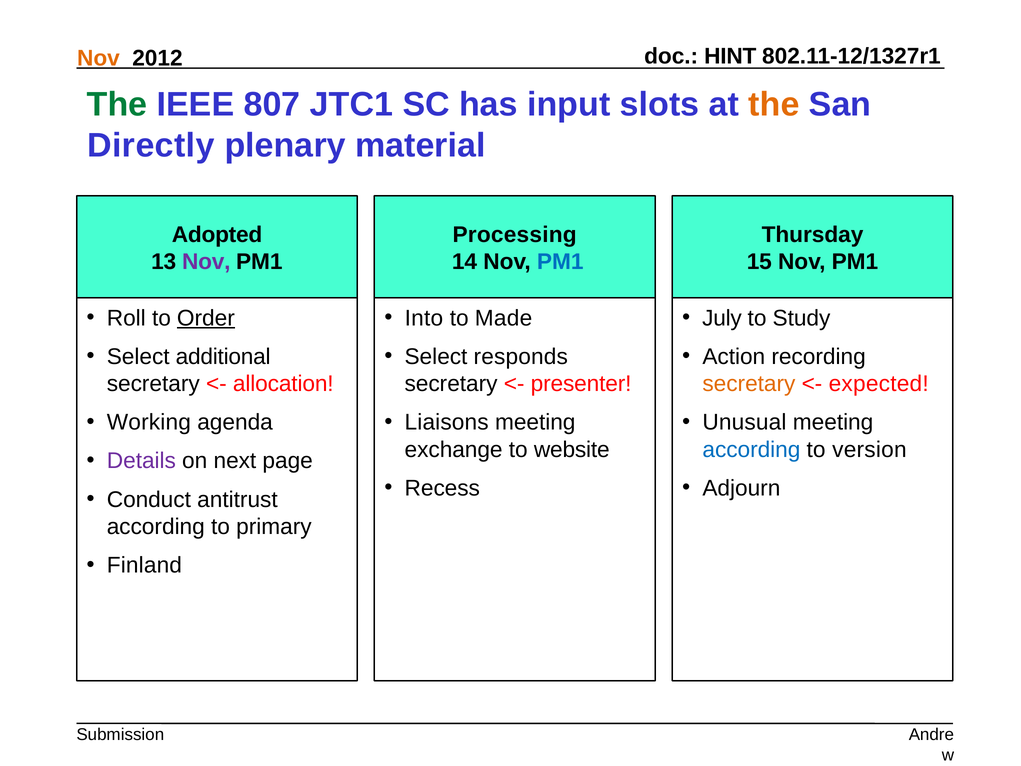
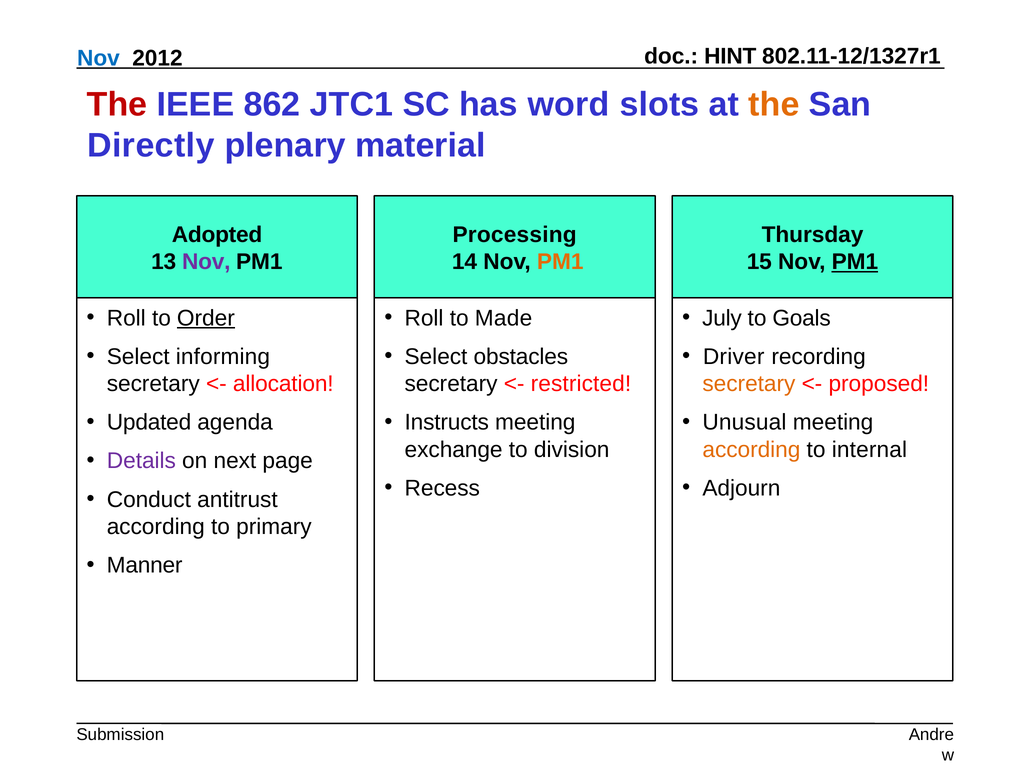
Nov at (98, 58) colour: orange -> blue
The at (117, 105) colour: green -> red
807: 807 -> 862
input: input -> word
PM1 at (560, 262) colour: blue -> orange
PM1 at (855, 262) underline: none -> present
Into at (424, 318): Into -> Roll
Study: Study -> Goals
additional: additional -> informing
responds: responds -> obstacles
Action: Action -> Driver
presenter: presenter -> restricted
expected: expected -> proposed
Working: Working -> Updated
Liaisons: Liaisons -> Instructs
website: website -> division
according at (751, 450) colour: blue -> orange
version: version -> internal
Finland: Finland -> Manner
